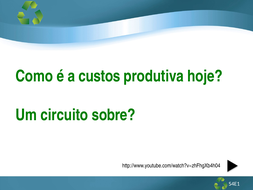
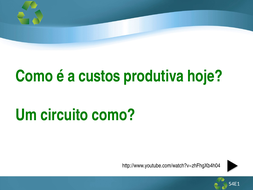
circuito sobre: sobre -> como
